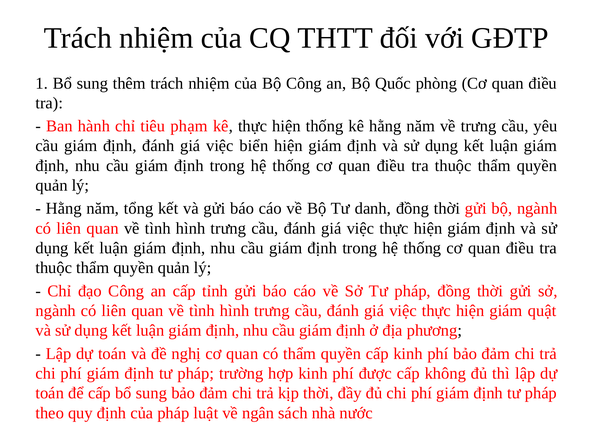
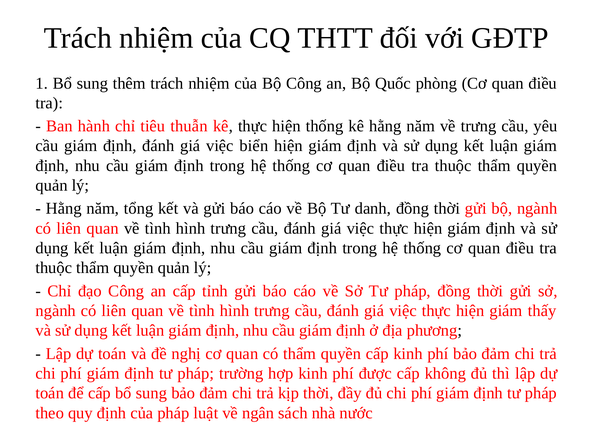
phạm: phạm -> thuẫn
quật: quật -> thấy
